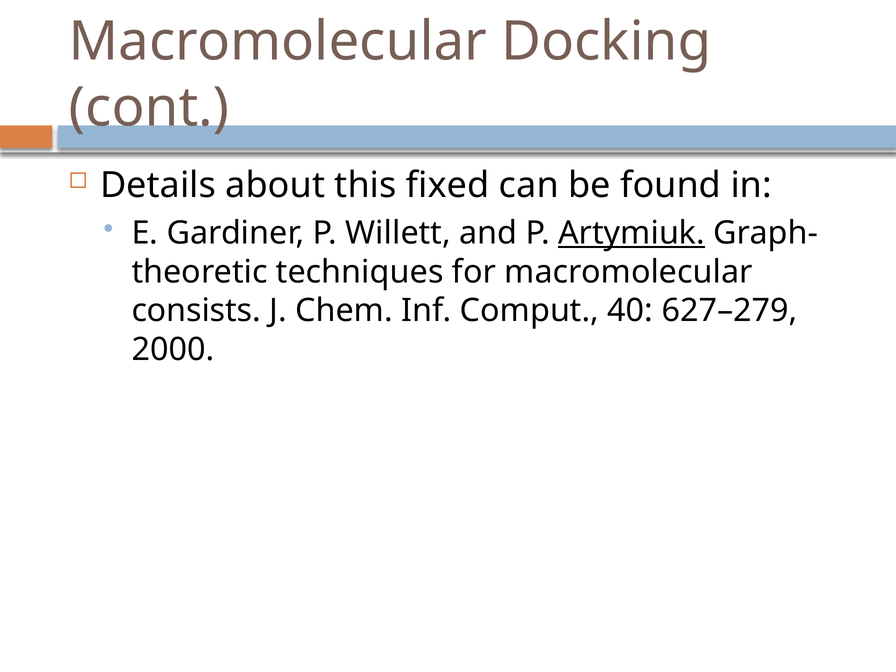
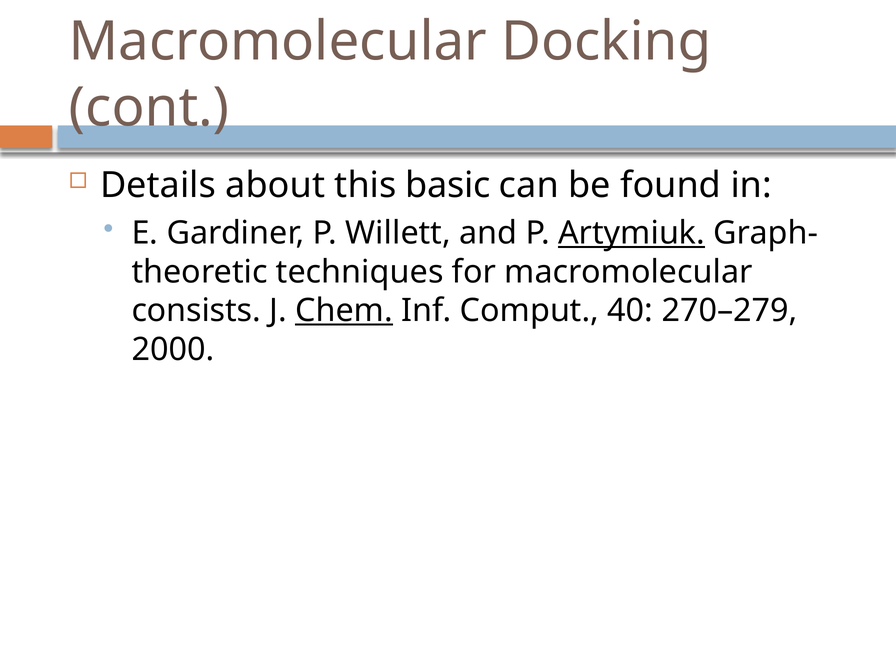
fixed: fixed -> basic
Chem underline: none -> present
627–279: 627–279 -> 270–279
